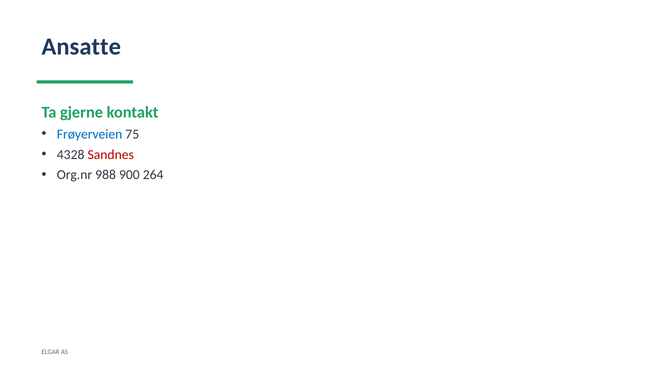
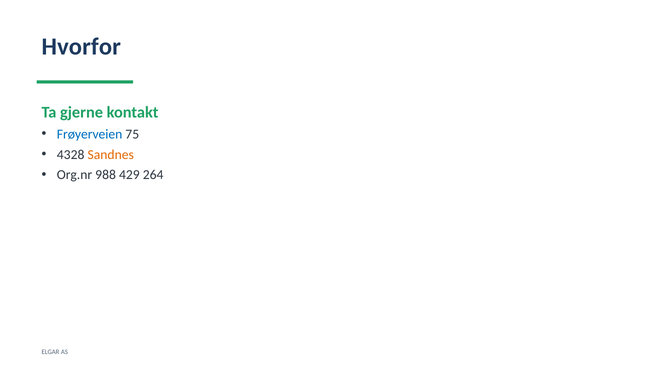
Ansatte: Ansatte -> Hvorfor
Sandnes colour: red -> orange
900: 900 -> 429
